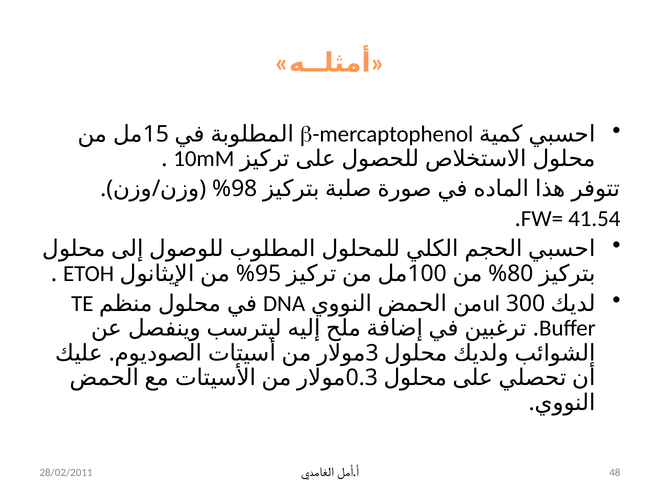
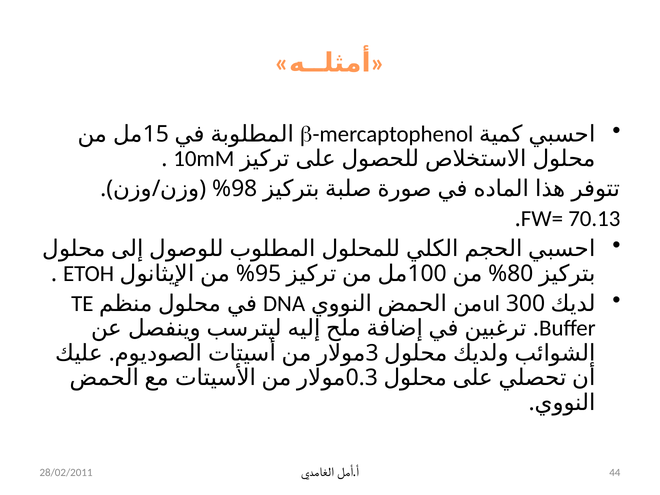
41.54: 41.54 -> 70.13
48: 48 -> 44
